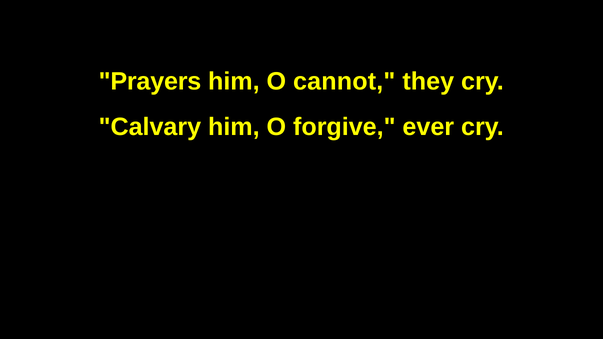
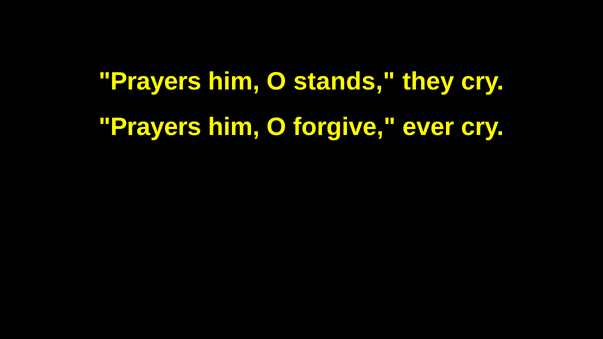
cannot: cannot -> stands
Calvary at (150, 127): Calvary -> Prayers
